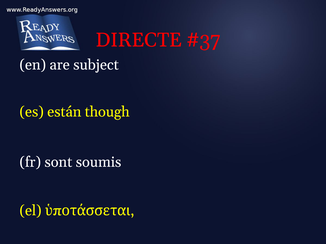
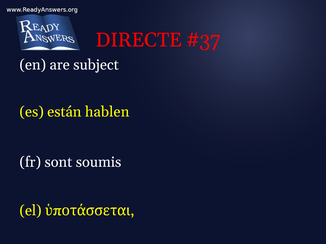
though: though -> hablen
